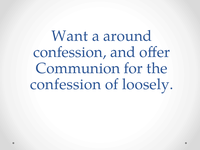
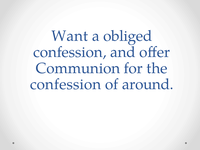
around: around -> obliged
loosely: loosely -> around
